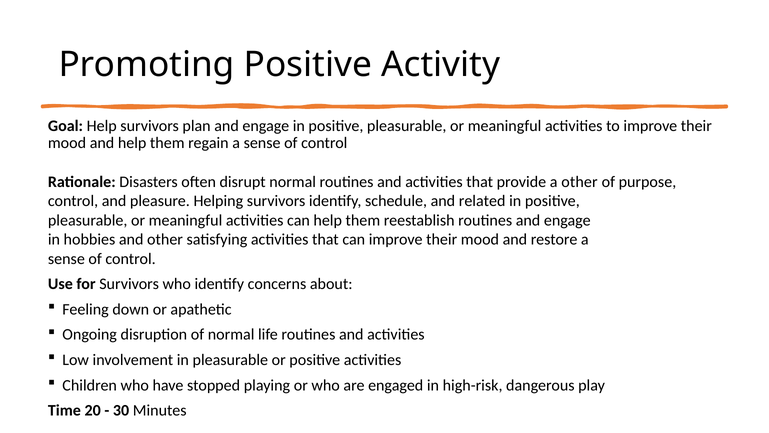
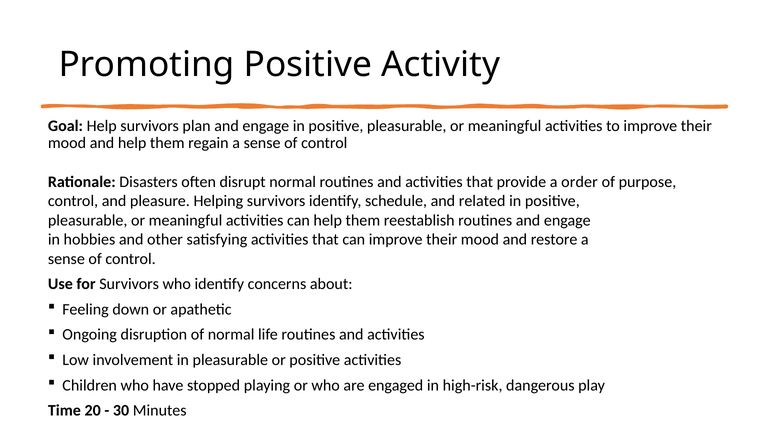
a other: other -> order
